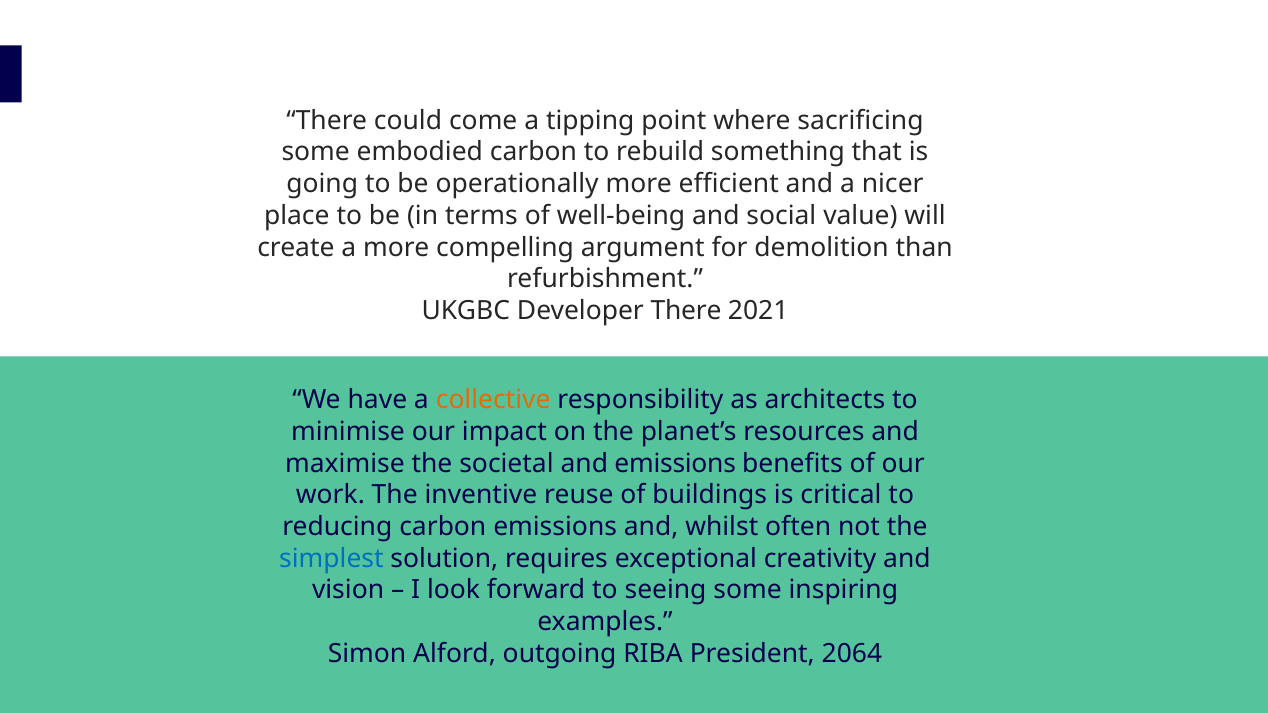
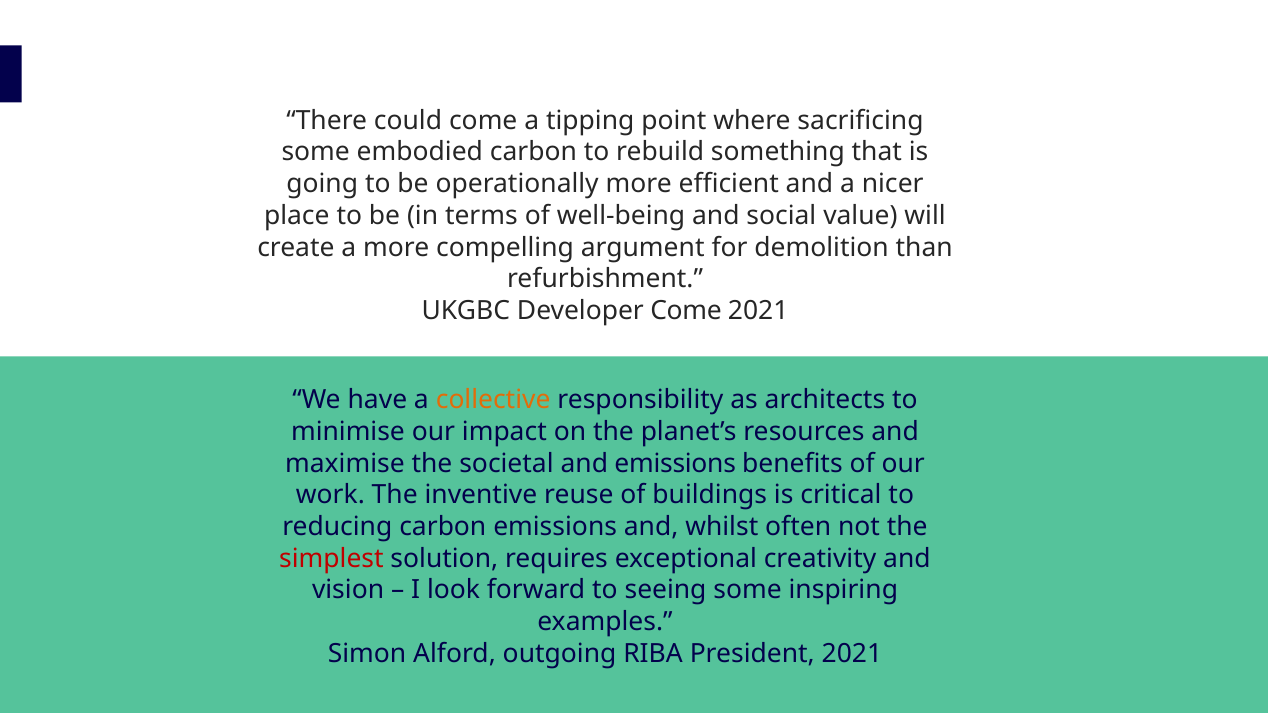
Developer There: There -> Come
simplest colour: blue -> red
President 2064: 2064 -> 2021
